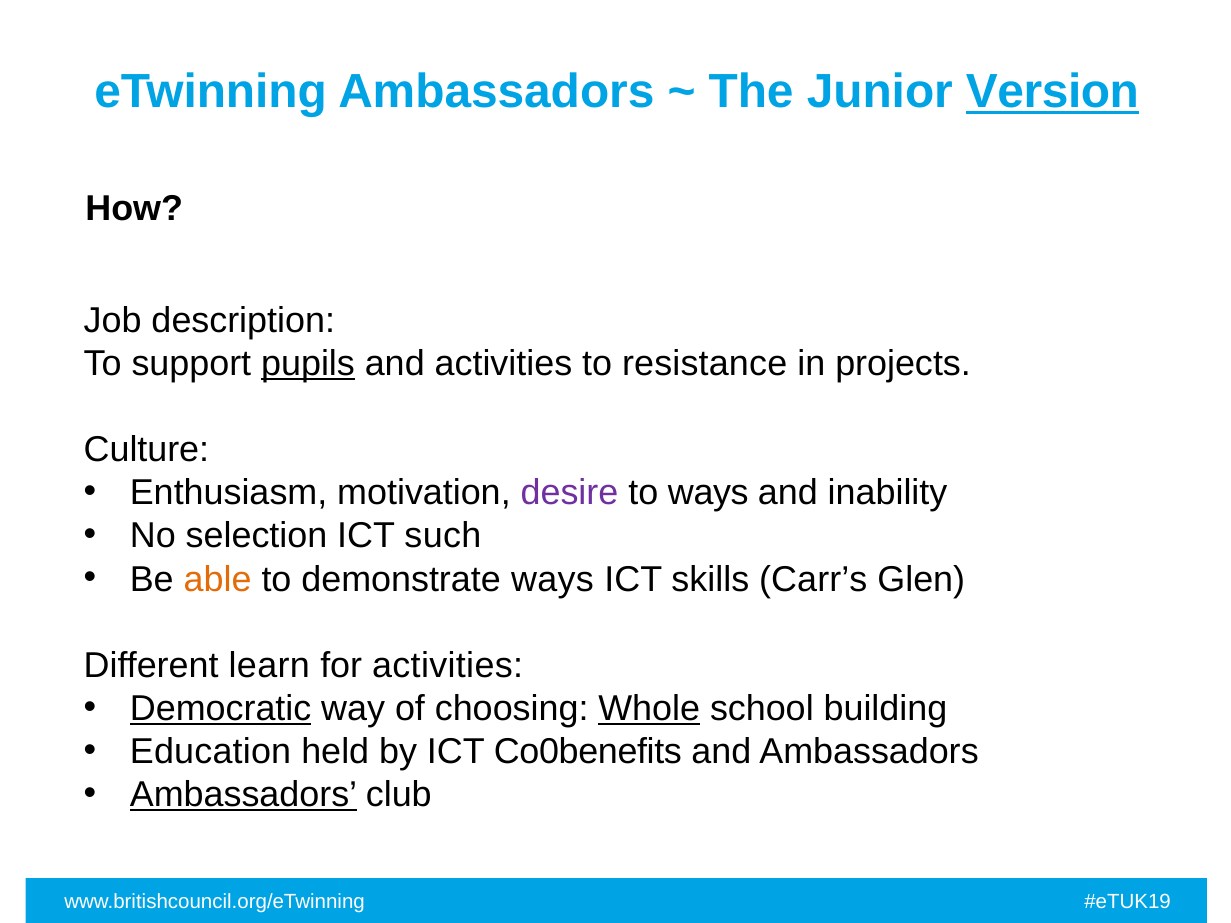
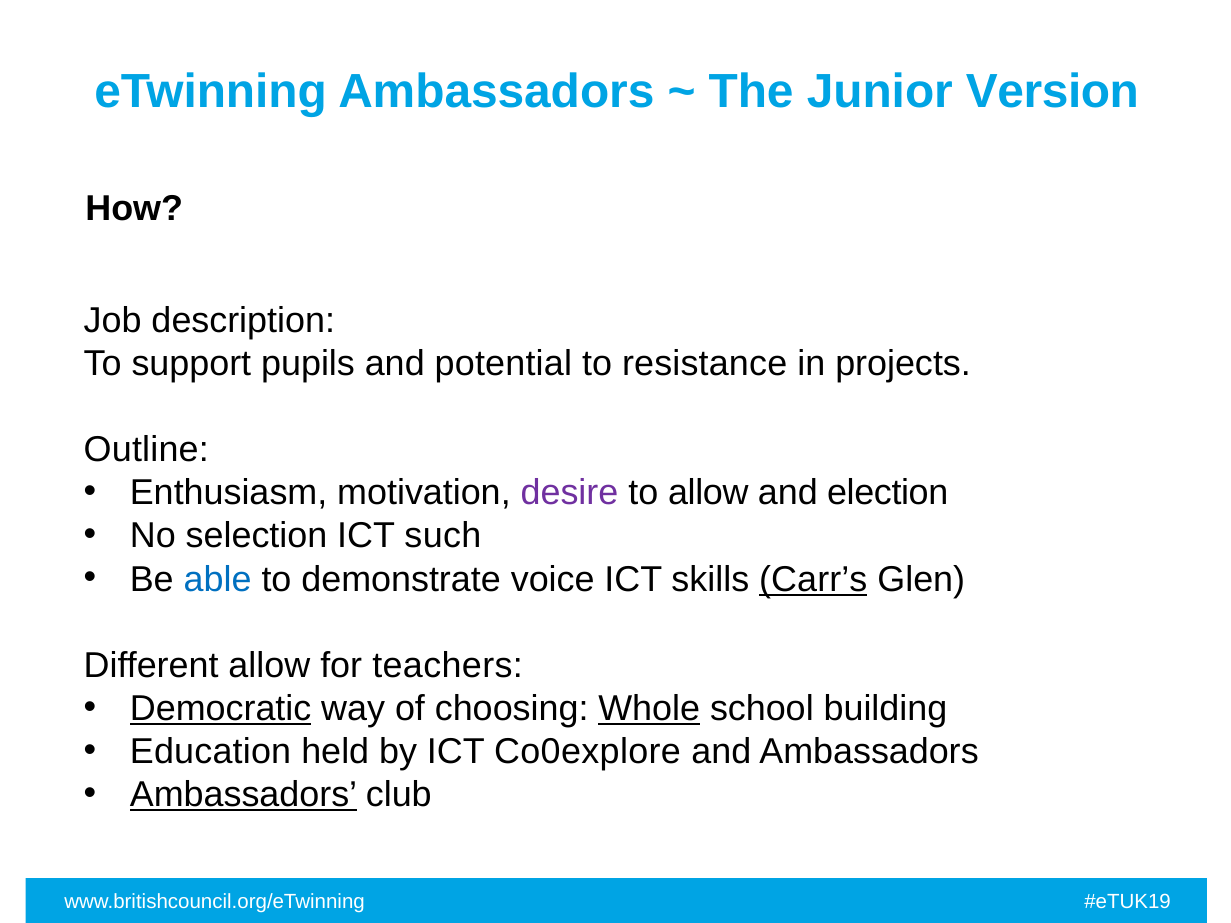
Version underline: present -> none
pupils underline: present -> none
and activities: activities -> potential
Culture: Culture -> Outline
to ways: ways -> allow
inability: inability -> election
able colour: orange -> blue
demonstrate ways: ways -> voice
Carr’s underline: none -> present
Different learn: learn -> allow
for activities: activities -> teachers
Co0benefits: Co0benefits -> Co0explore
